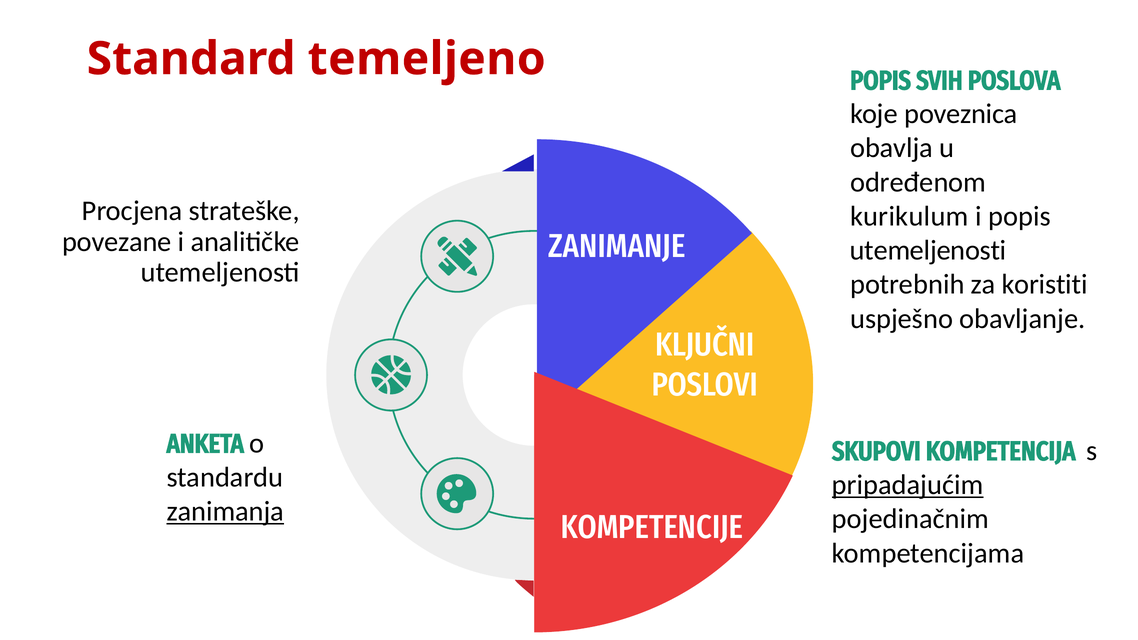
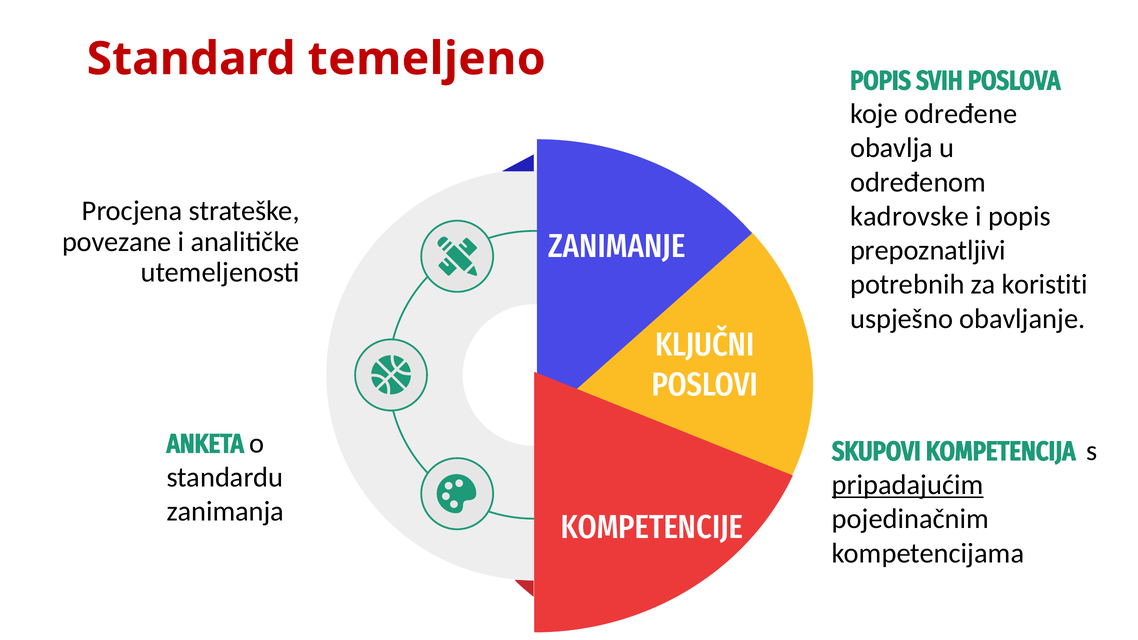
poveznica: poveznica -> određene
kurikulum: kurikulum -> kadrovske
utemeljenosti at (928, 250): utemeljenosti -> prepoznatljivi
zanimanja underline: present -> none
